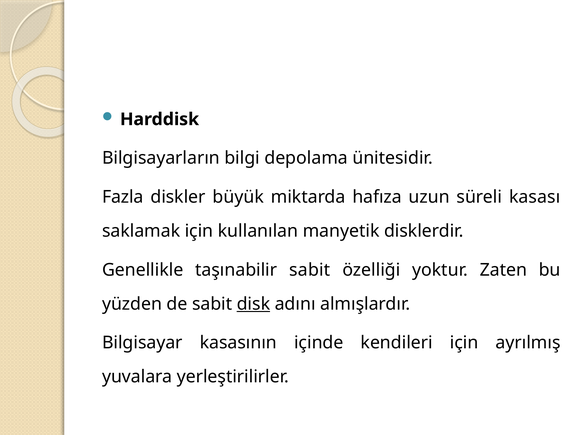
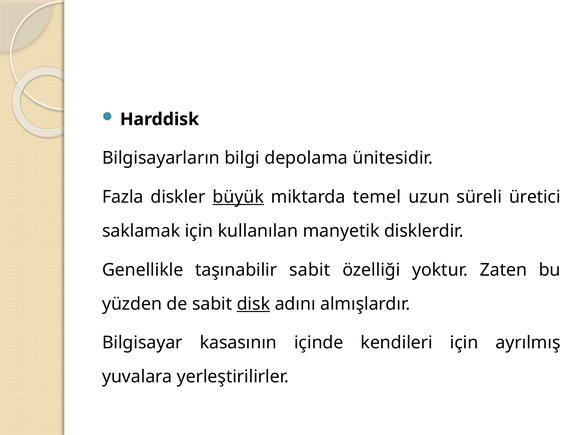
büyük underline: none -> present
hafıza: hafıza -> temel
kasası: kasası -> üretici
